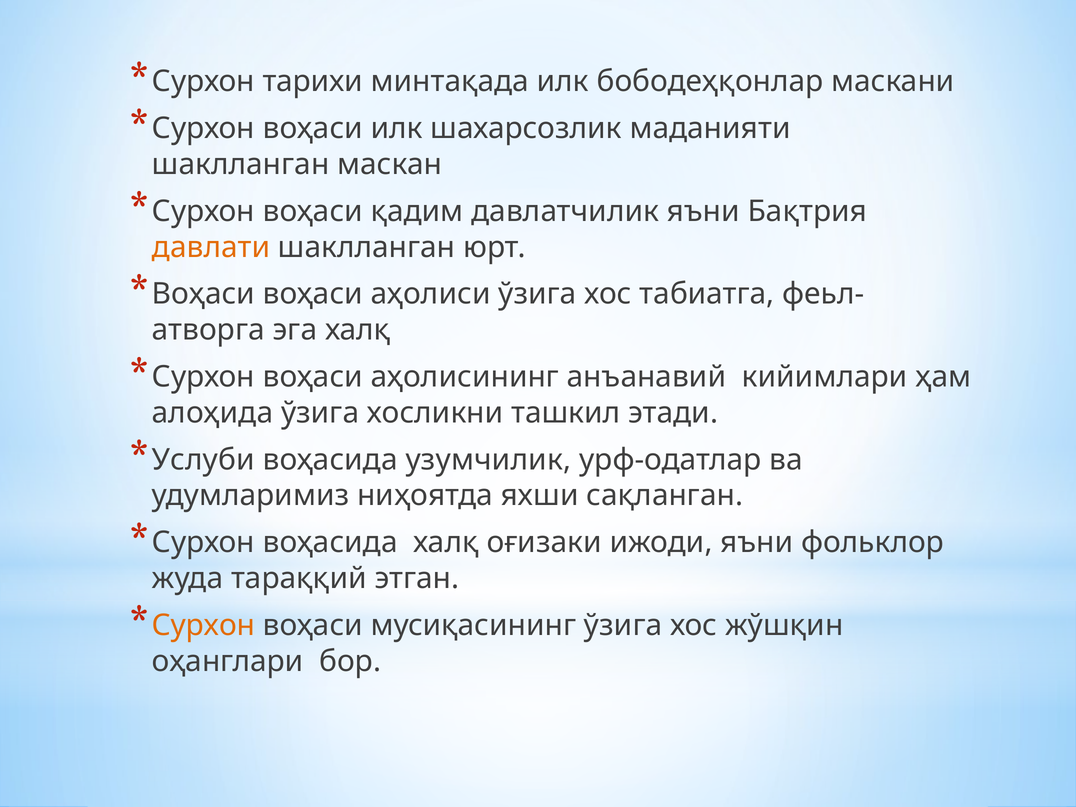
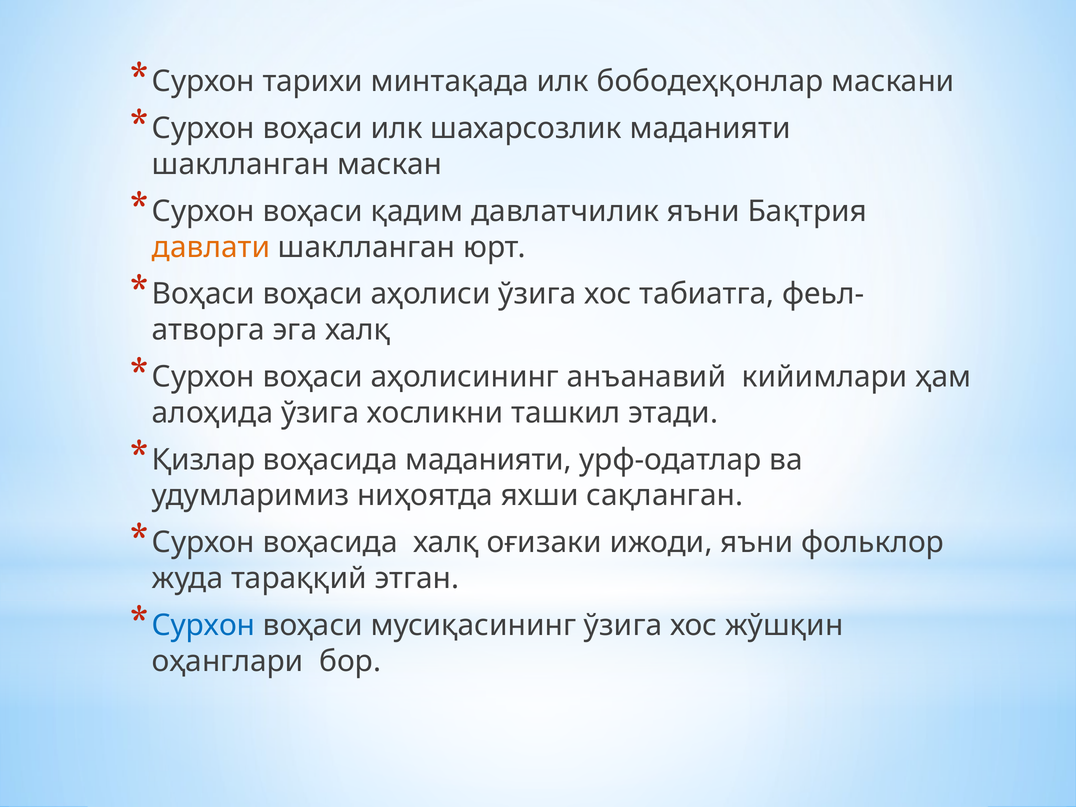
Услуби: Услуби -> Қизлар
воҳасида узумчилик: узумчилик -> маданияти
Сурхон at (204, 625) colour: orange -> blue
